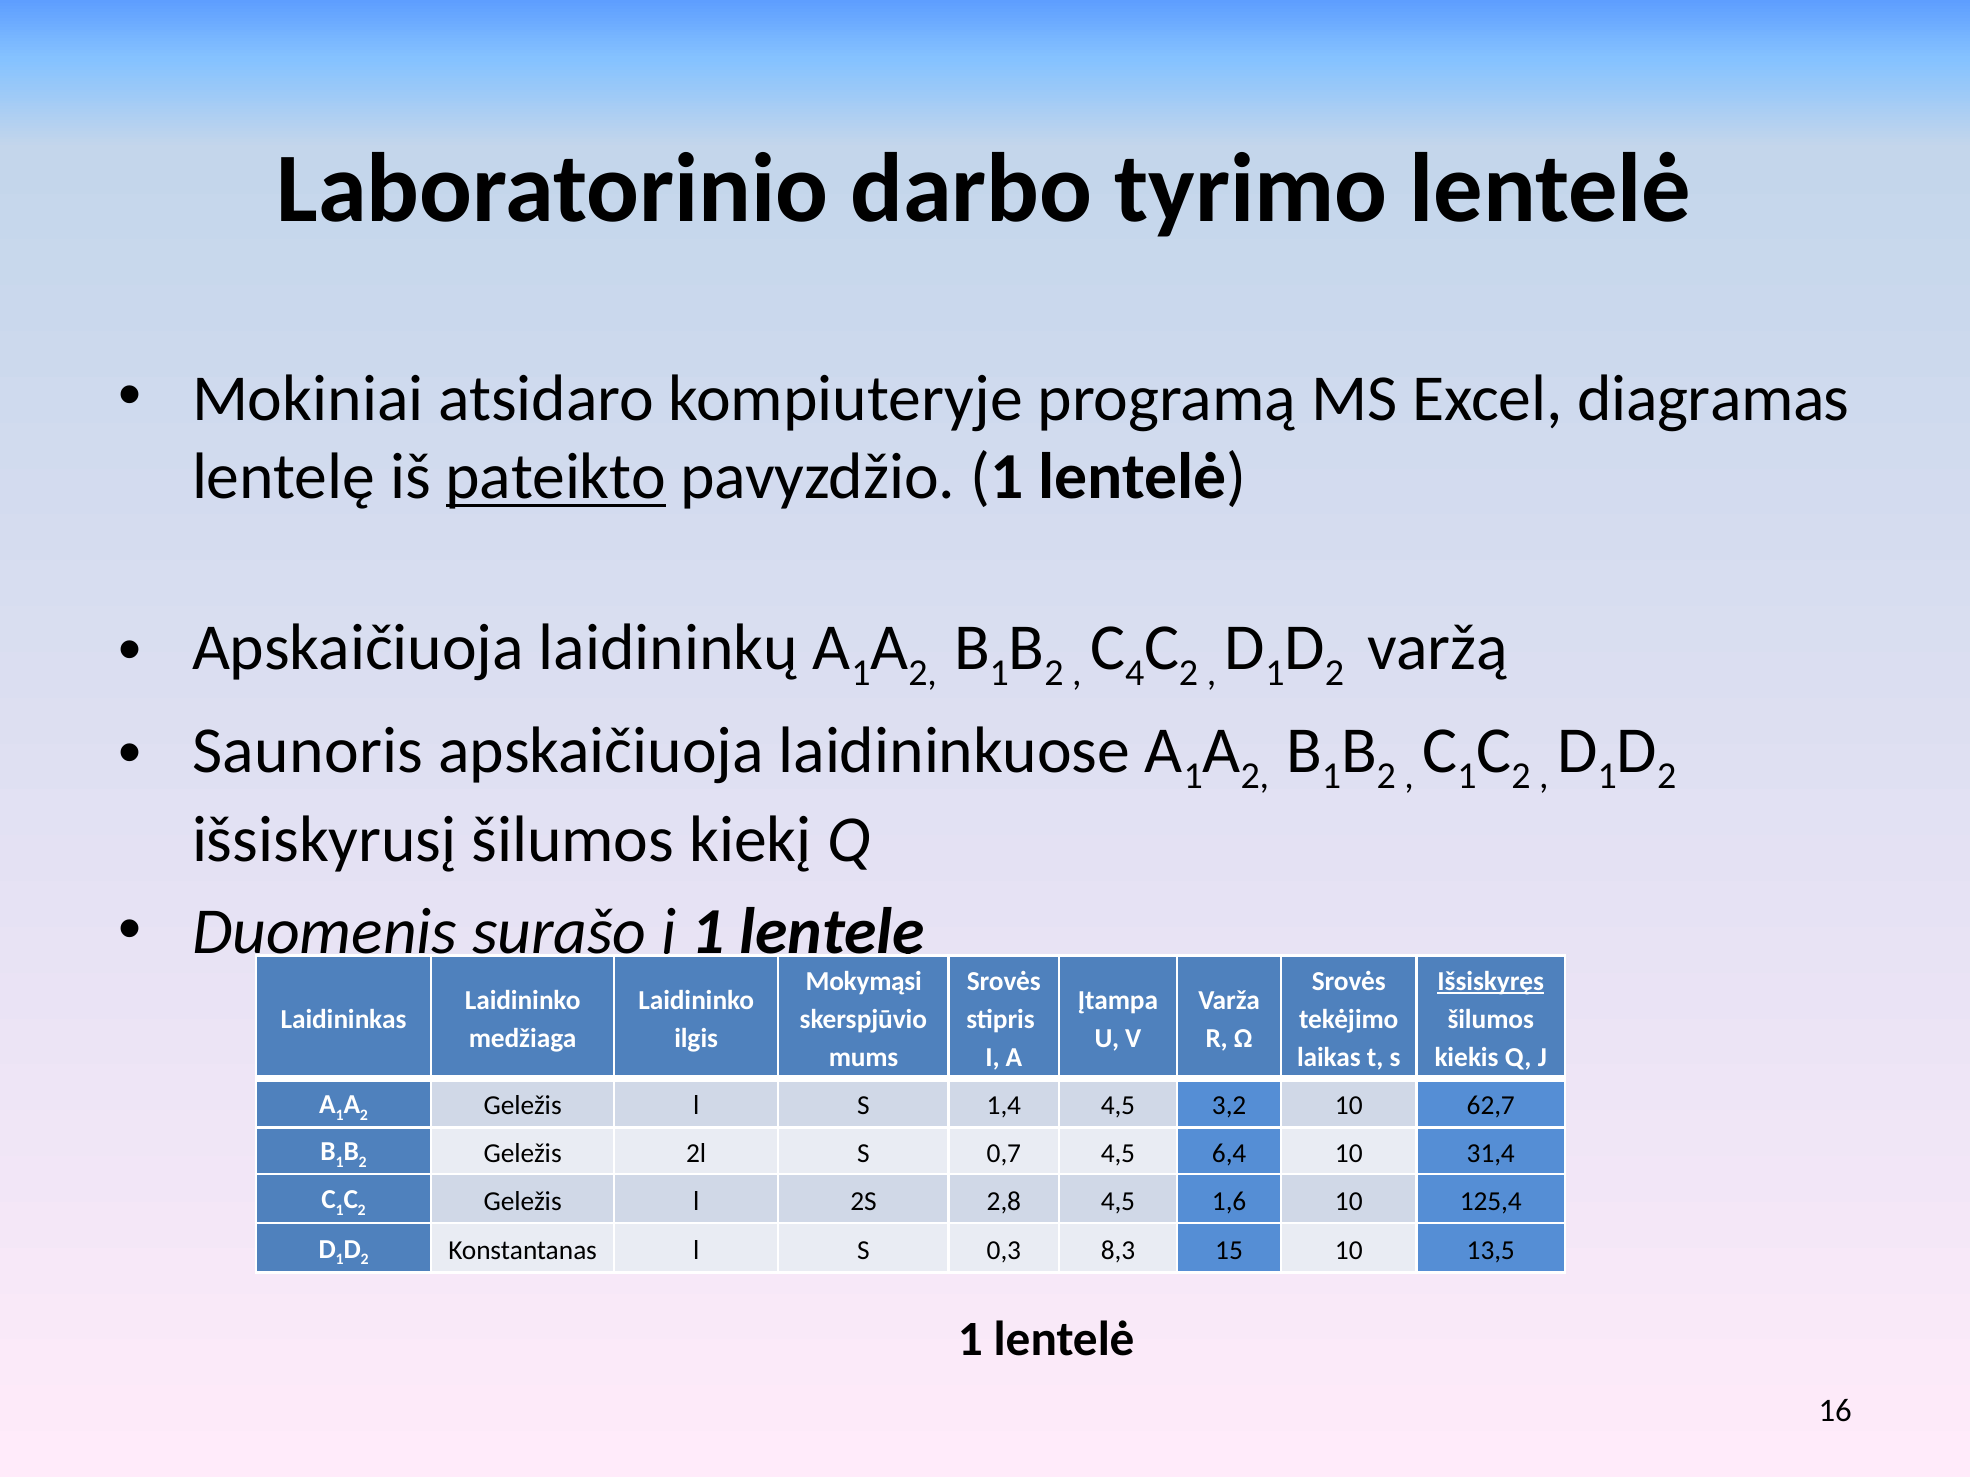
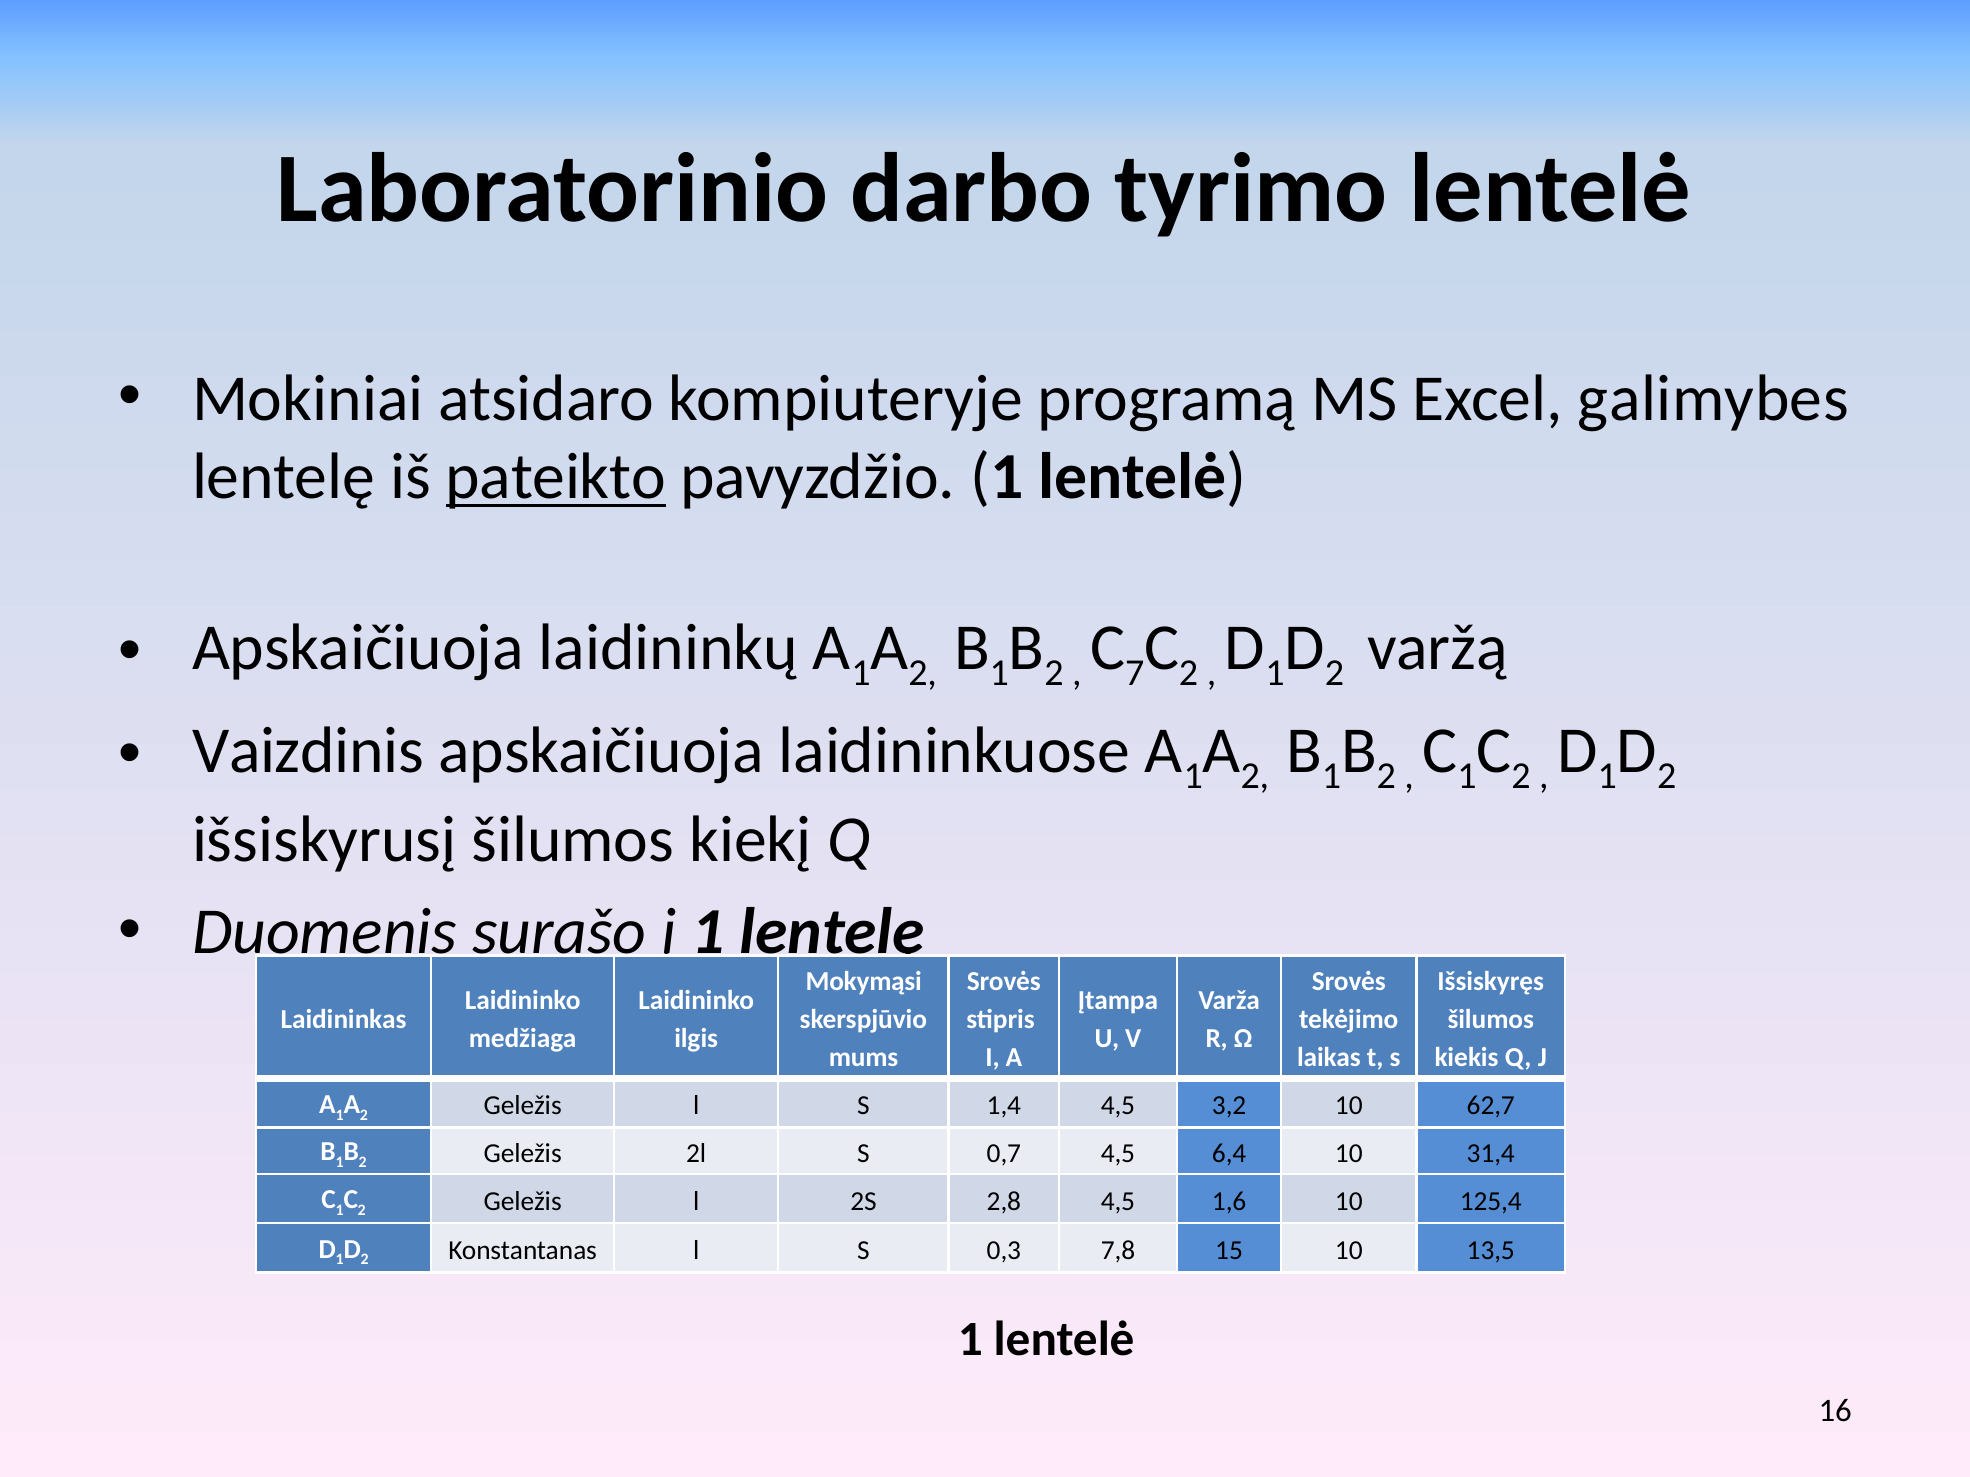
diagramas: diagramas -> galimybes
4: 4 -> 7
Saunoris: Saunoris -> Vaizdinis
Išsiskyręs underline: present -> none
8,3: 8,3 -> 7,8
